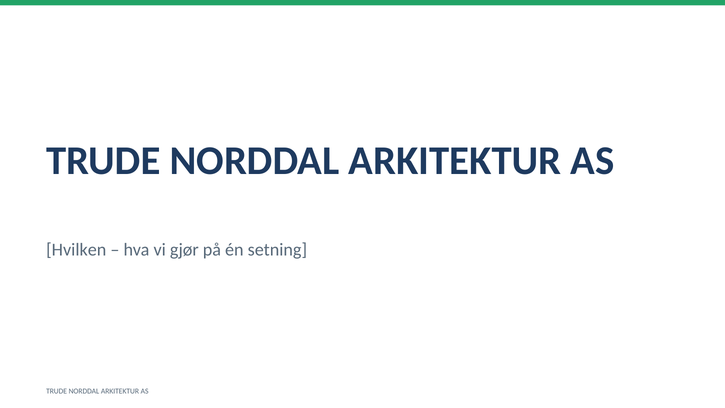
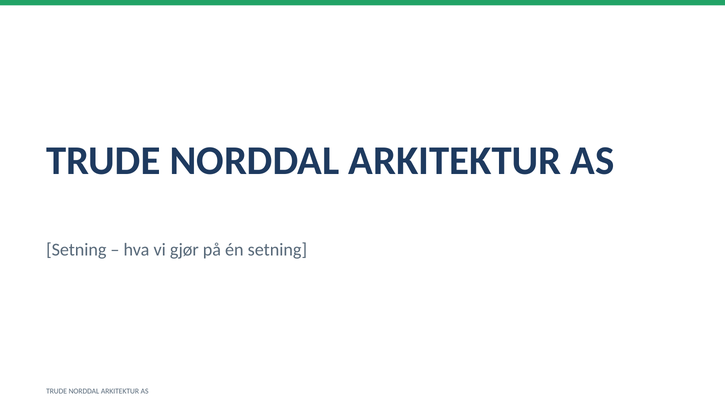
Hvilken at (76, 250): Hvilken -> Setning
